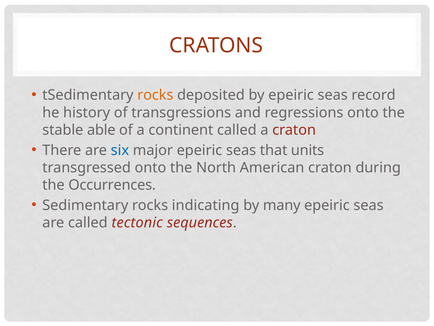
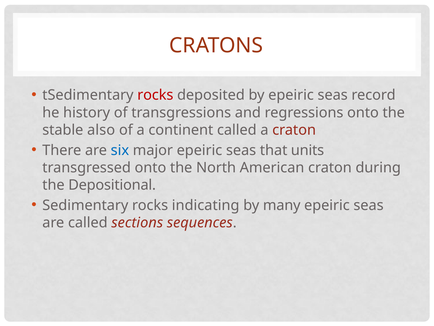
rocks at (155, 95) colour: orange -> red
able: able -> also
Occurrences: Occurrences -> Depositional
tectonic: tectonic -> sections
